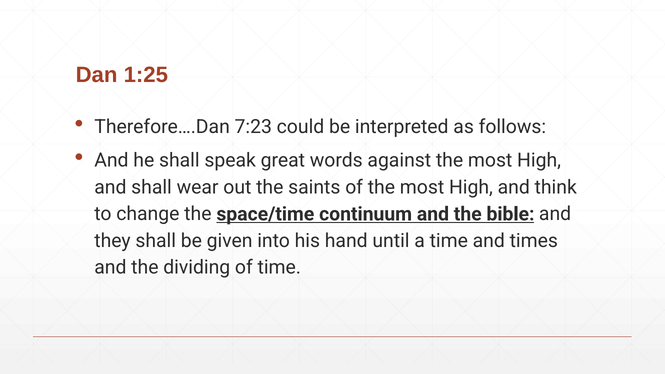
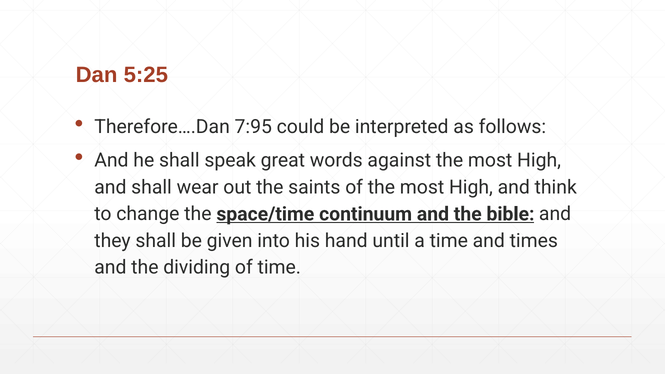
1:25: 1:25 -> 5:25
7:23: 7:23 -> 7:95
